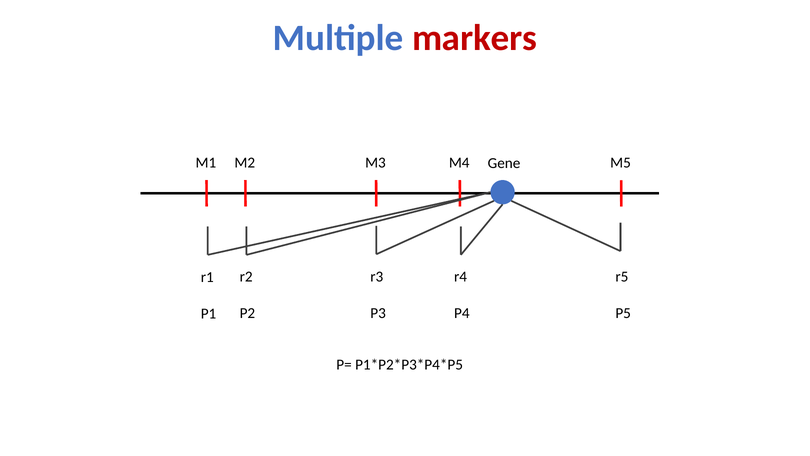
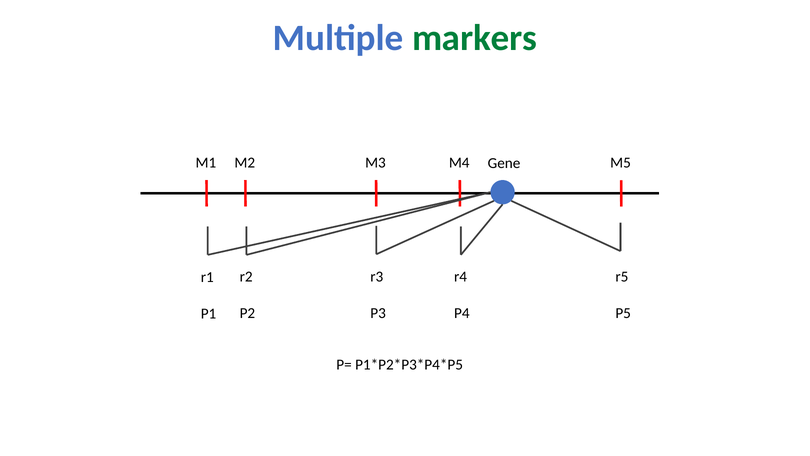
markers colour: red -> green
